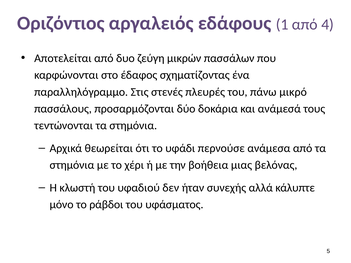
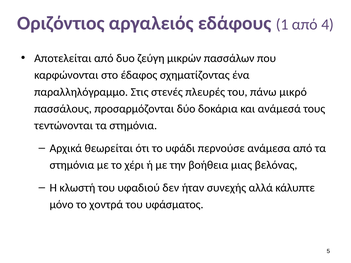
ράβδοι: ράβδοι -> χοντρά
